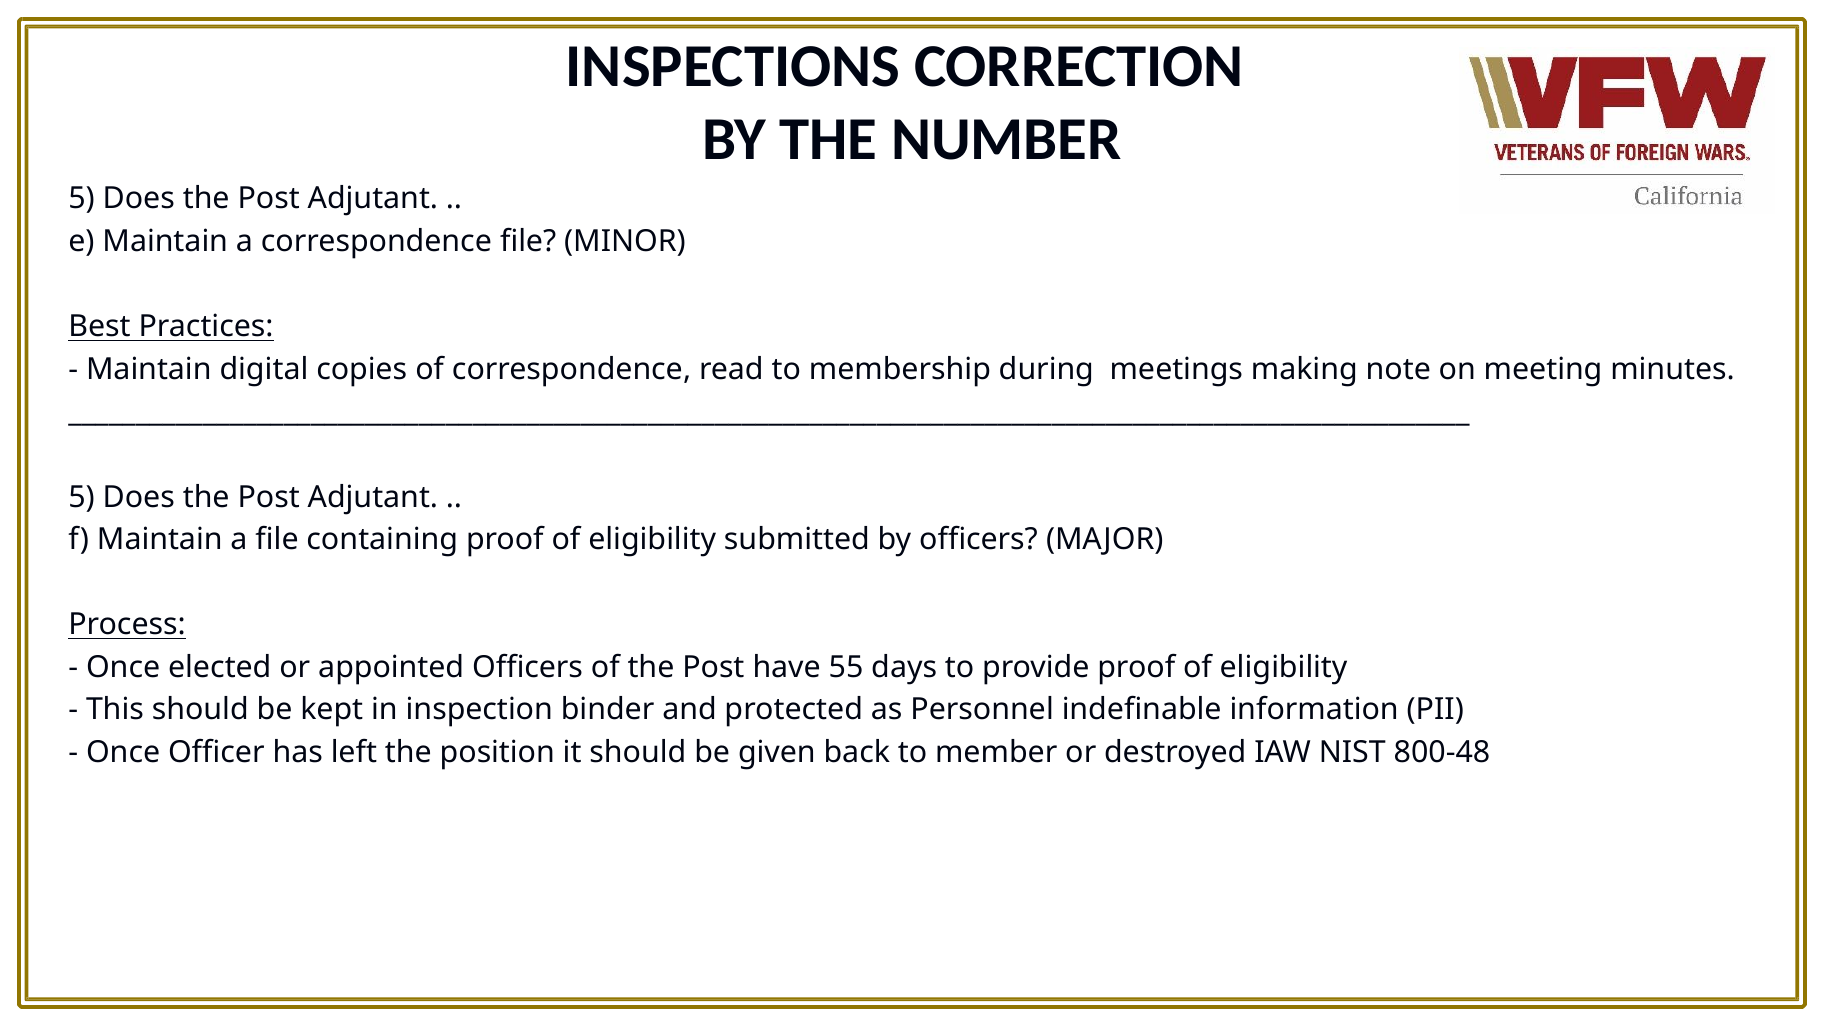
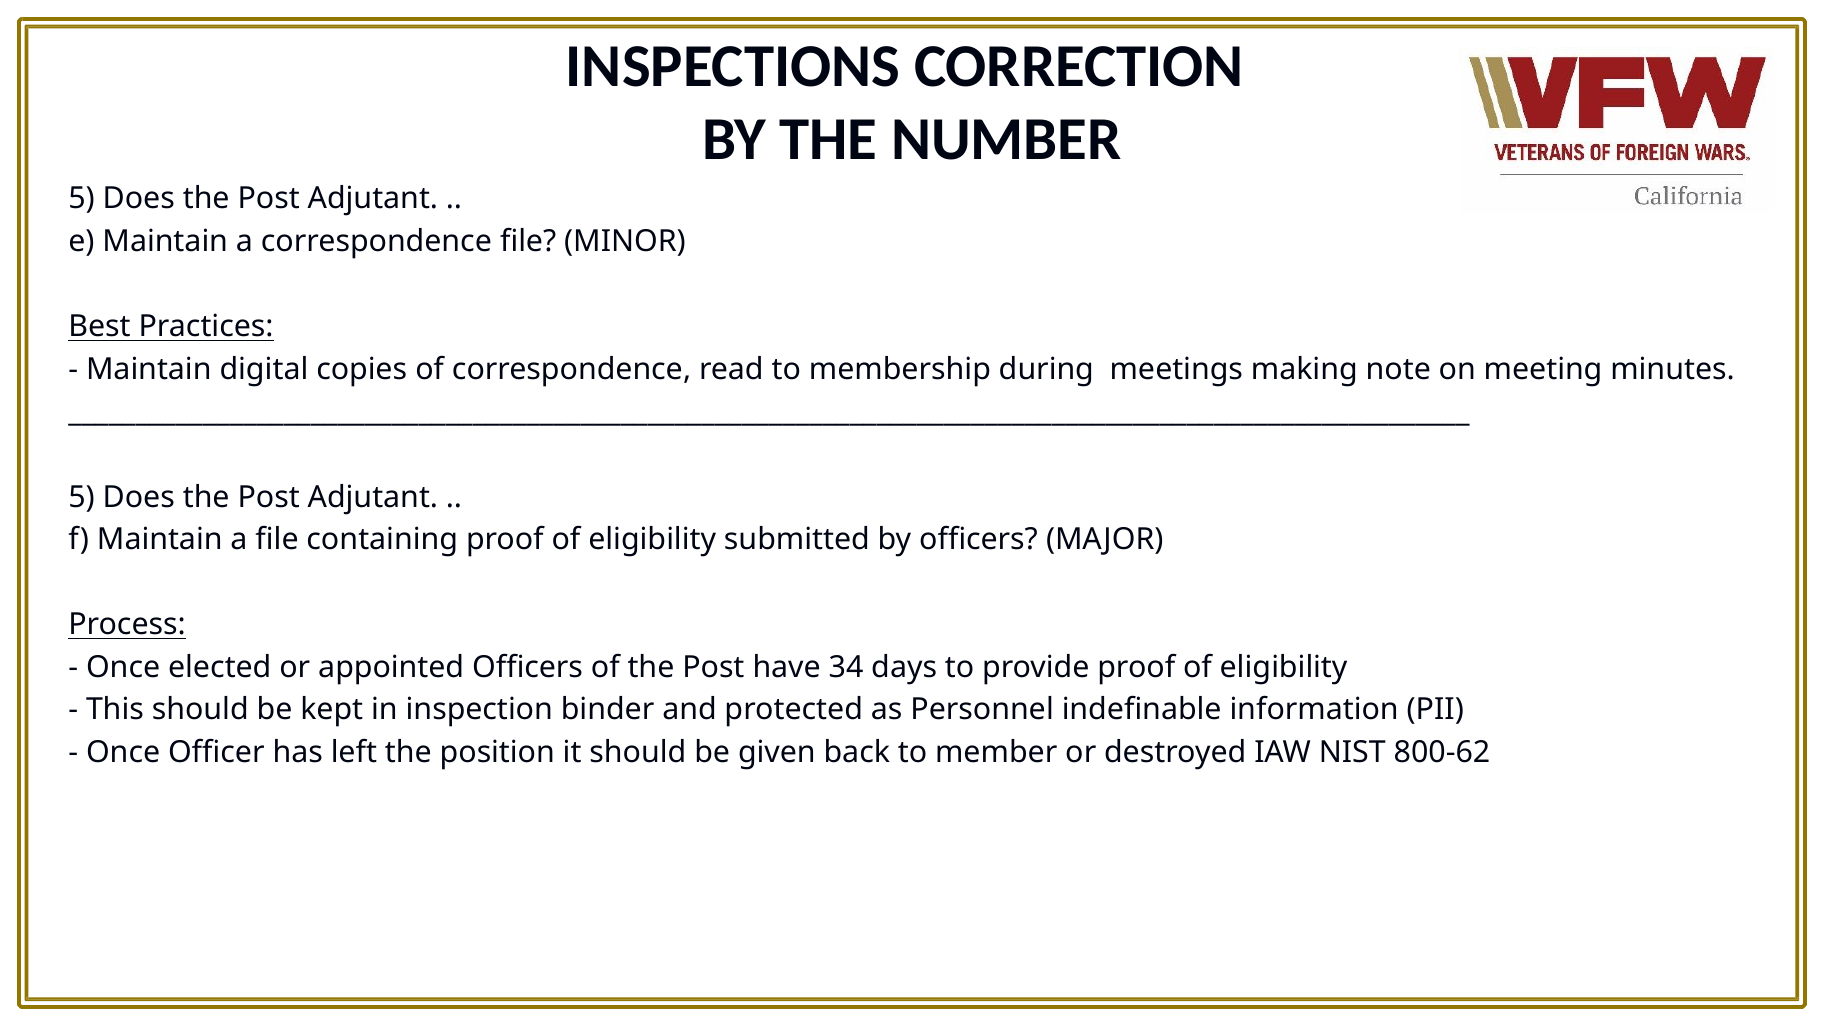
55: 55 -> 34
800-48: 800-48 -> 800-62
